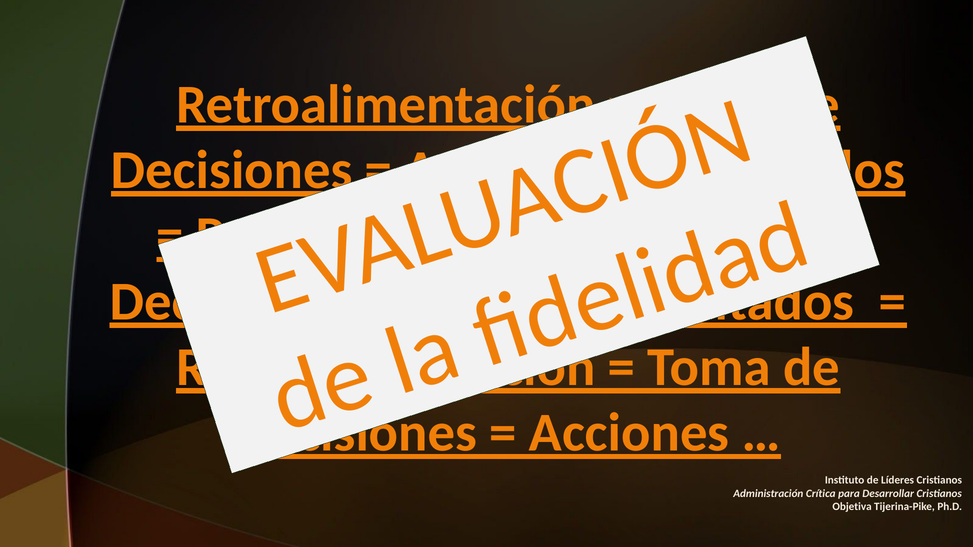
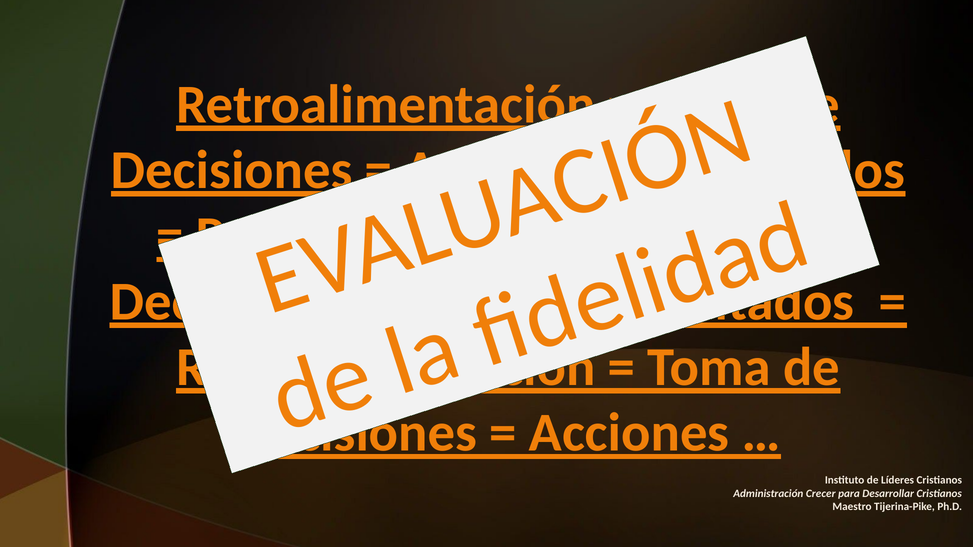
Crítica: Crítica -> Crecer
Objetiva: Objetiva -> Maestro
